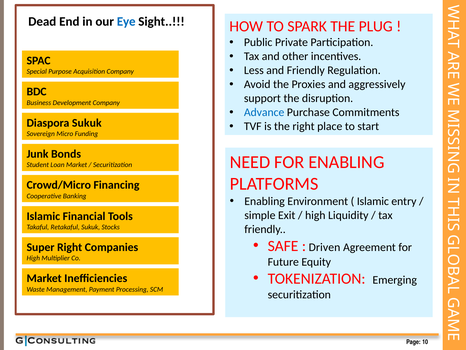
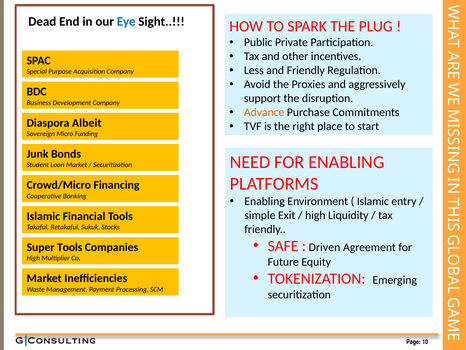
Advance colour: blue -> orange
Diaspora Sukuk: Sukuk -> Albeit
Super Right: Right -> Tools
